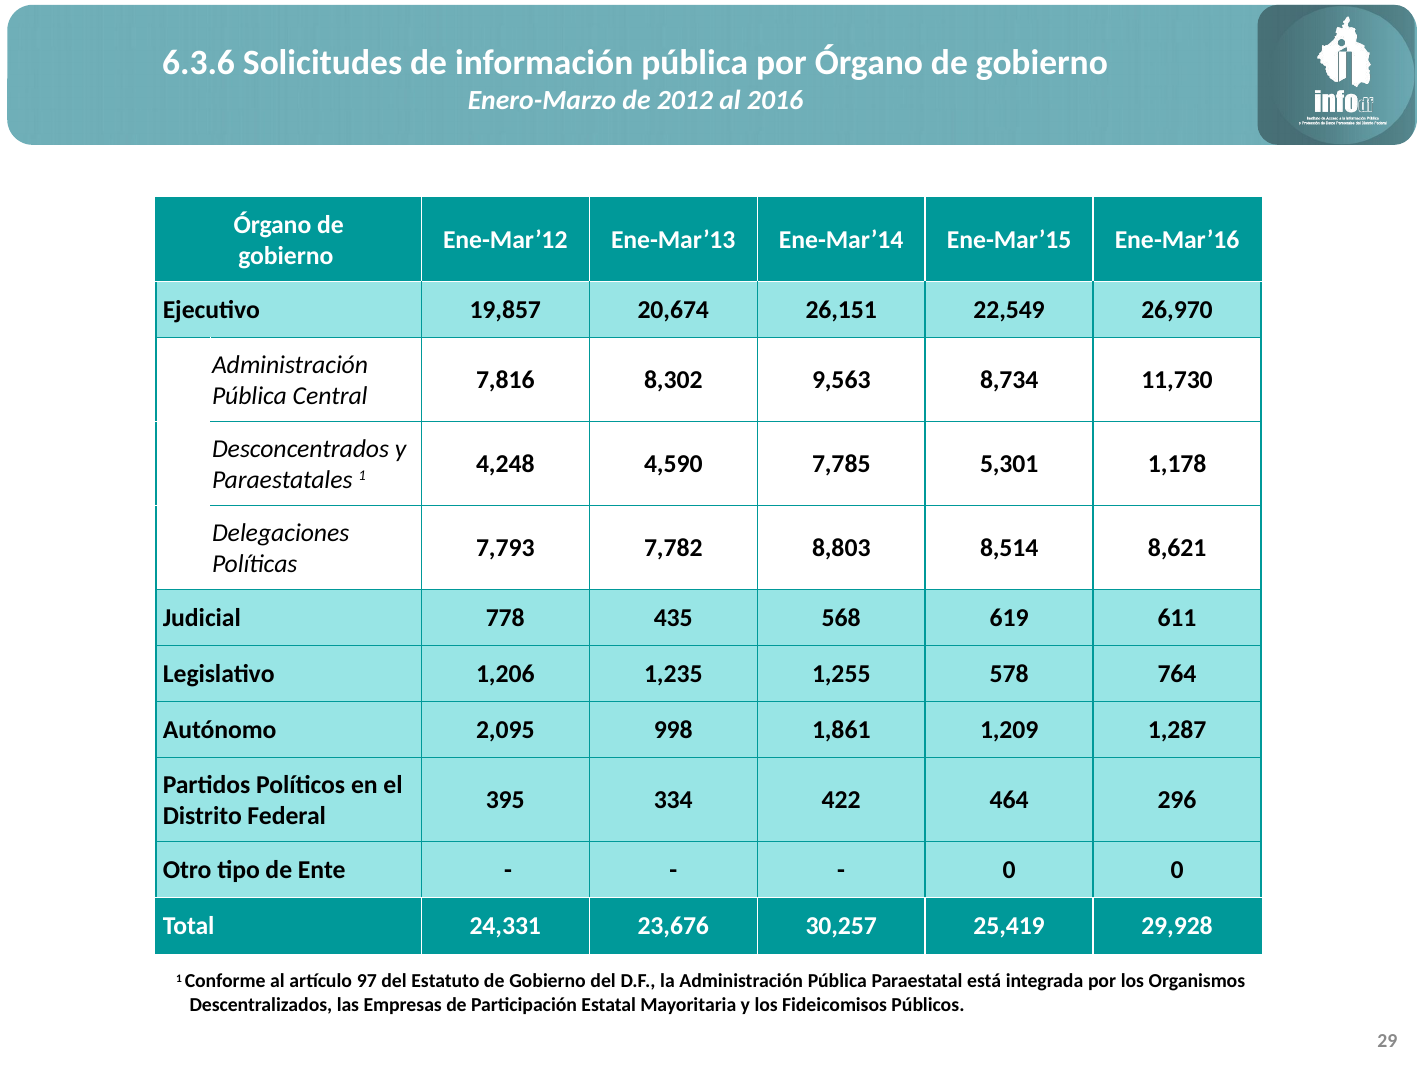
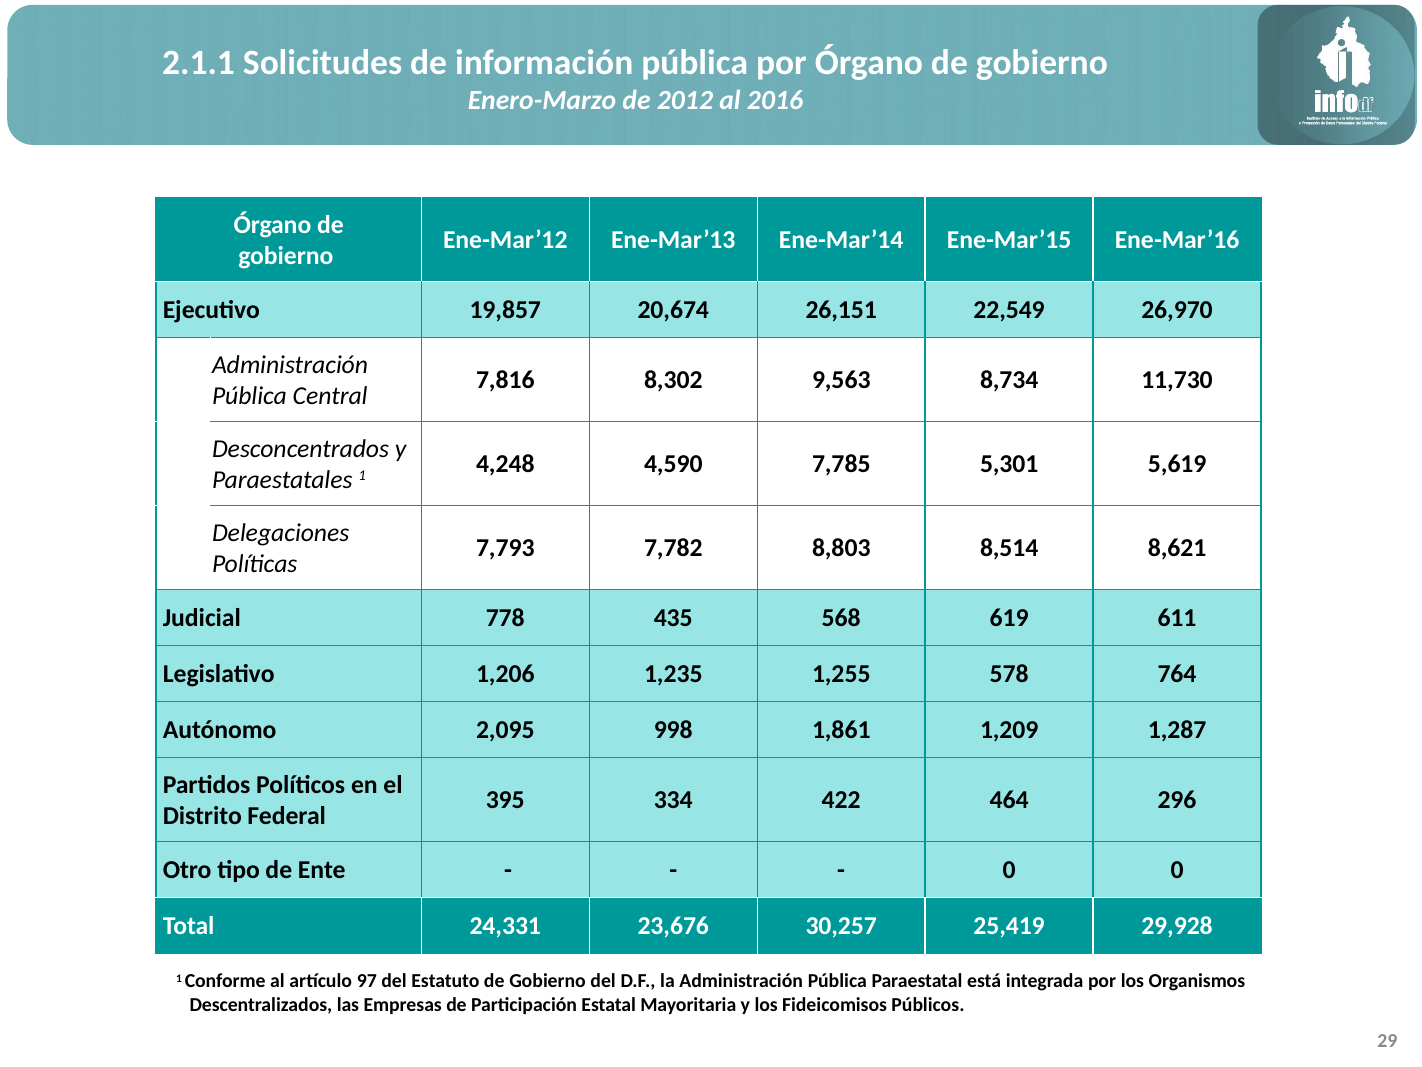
6.3.6: 6.3.6 -> 2.1.1
1,178: 1,178 -> 5,619
